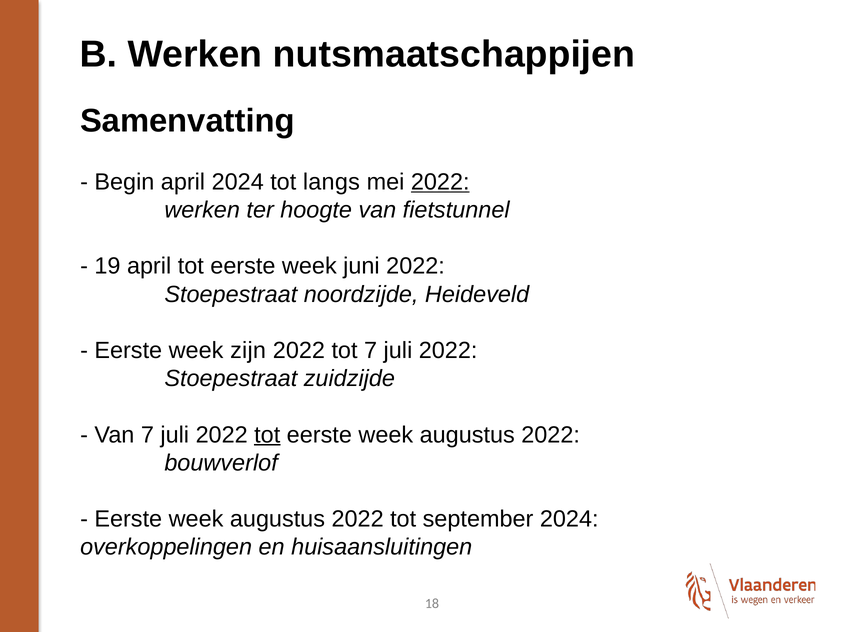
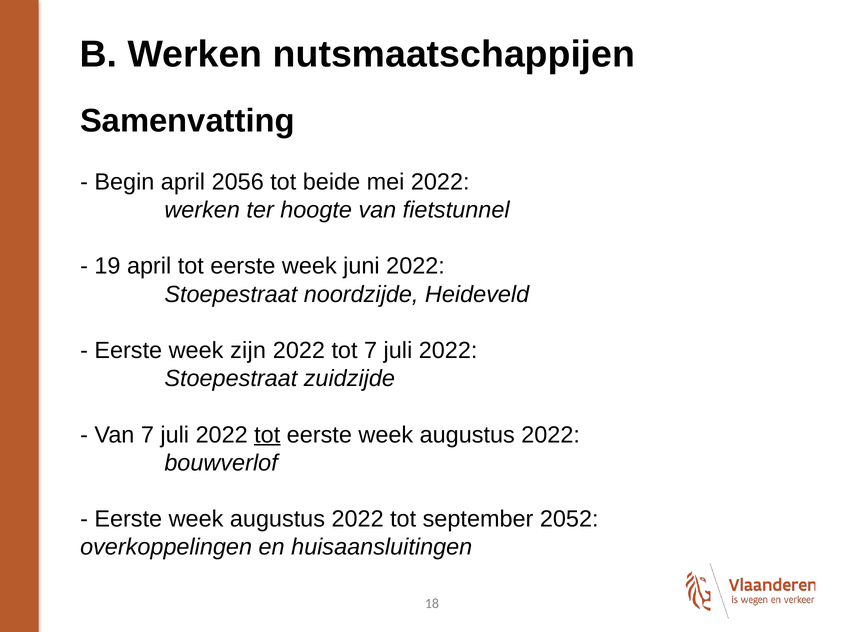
april 2024: 2024 -> 2056
langs: langs -> beide
2022 at (440, 182) underline: present -> none
september 2024: 2024 -> 2052
